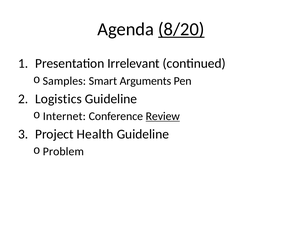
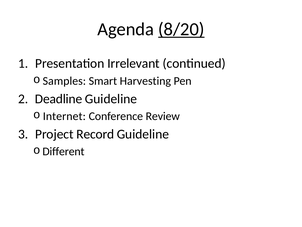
Arguments: Arguments -> Harvesting
Logistics: Logistics -> Deadline
Review underline: present -> none
Health: Health -> Record
Problem: Problem -> Different
